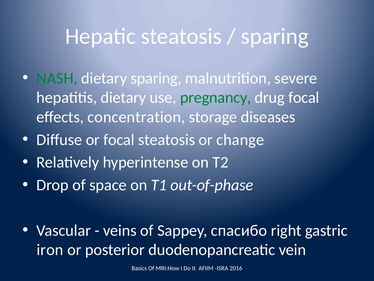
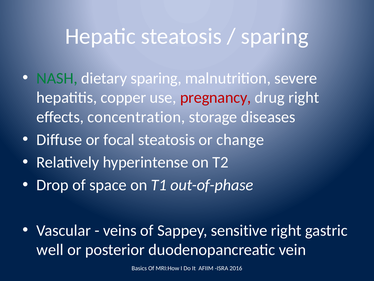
hepatitis dietary: dietary -> copper
pregnancy colour: green -> red
drug focal: focal -> right
спасибо: спасибо -> sensitive
iron: iron -> well
